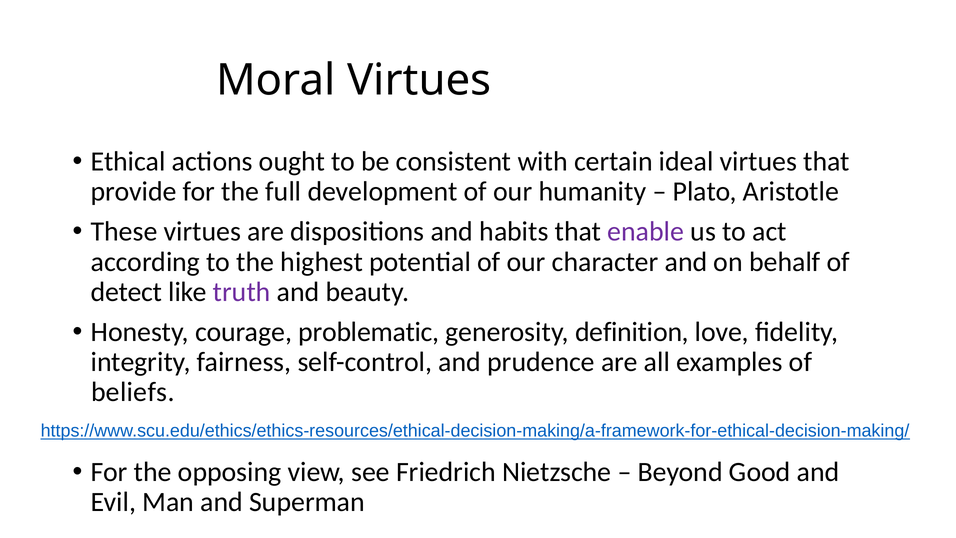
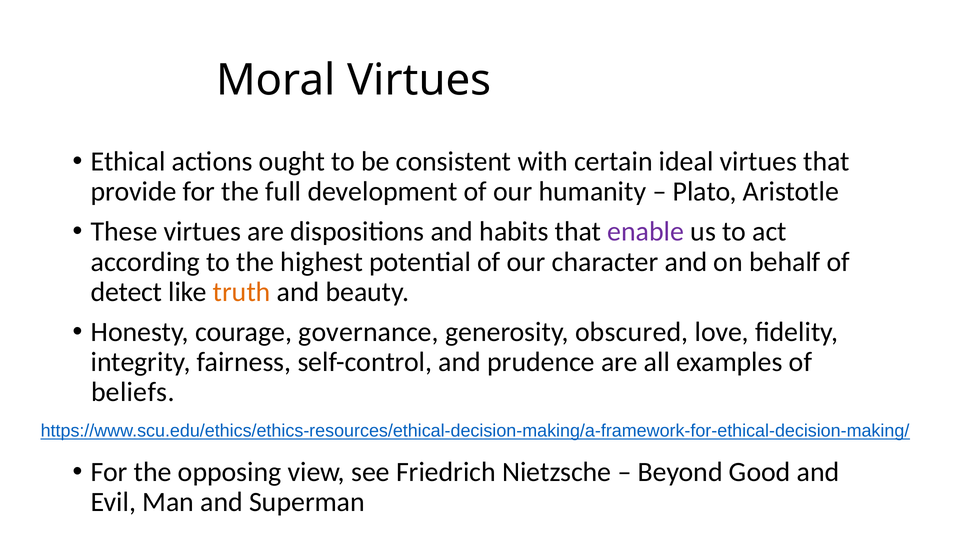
truth colour: purple -> orange
problematic: problematic -> governance
definition: definition -> obscured
